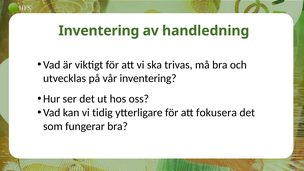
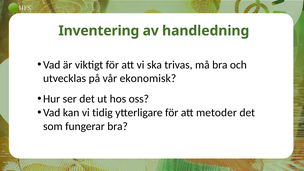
vår inventering: inventering -> ekonomisk
fokusera: fokusera -> metoder
